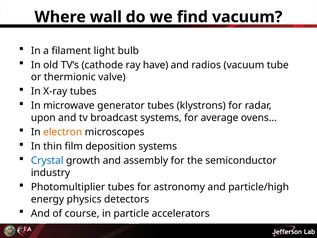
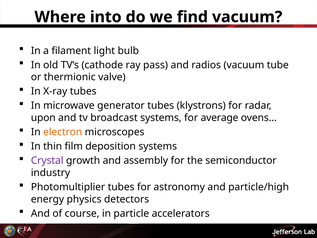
wall: wall -> into
have: have -> pass
Crystal colour: blue -> purple
